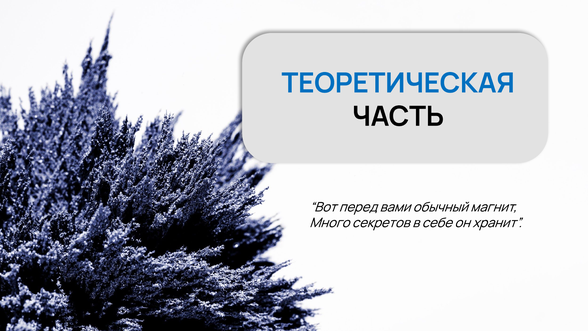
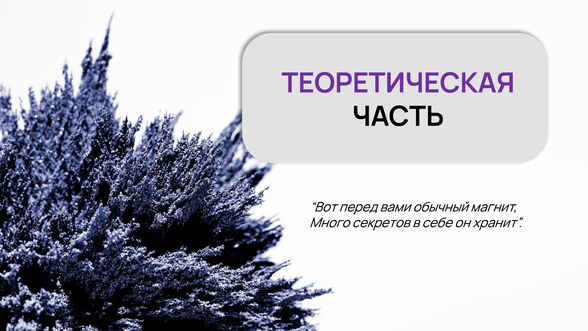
ТЕОРЕТИЧЕСКАЯ colour: blue -> purple
